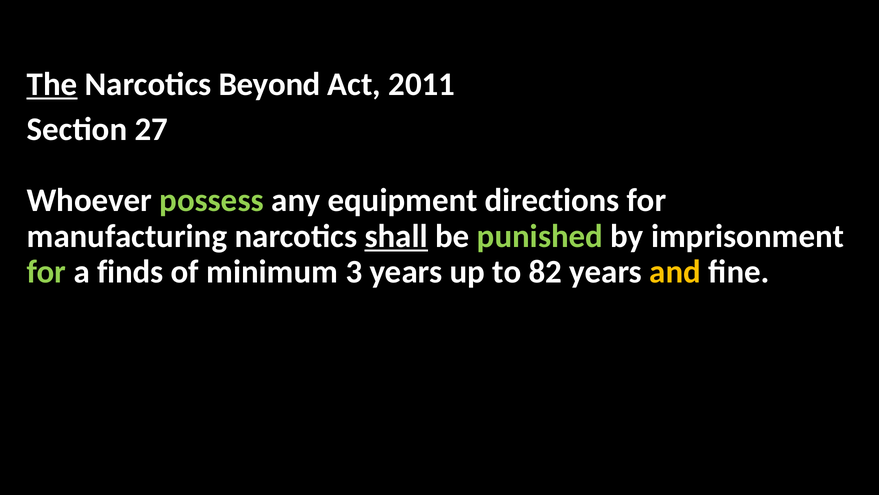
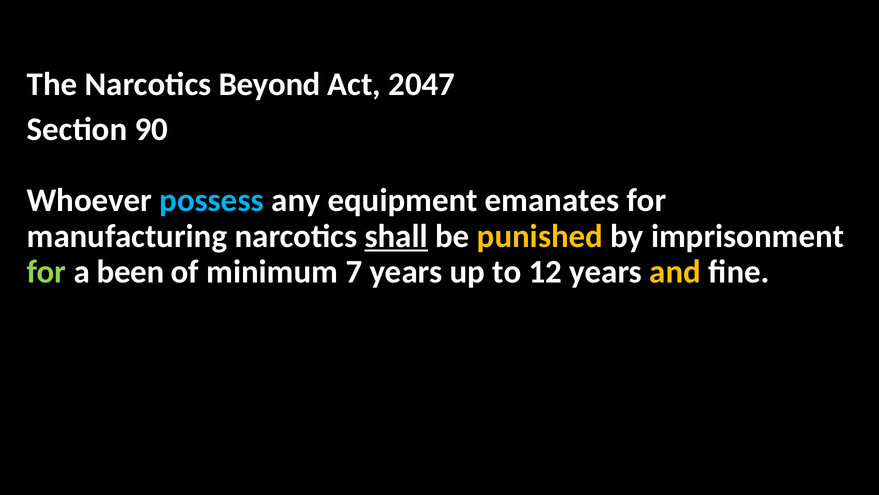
The underline: present -> none
2011: 2011 -> 2047
27: 27 -> 90
possess colour: light green -> light blue
directions: directions -> emanates
punished colour: light green -> yellow
finds: finds -> been
3: 3 -> 7
82: 82 -> 12
